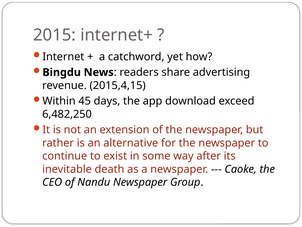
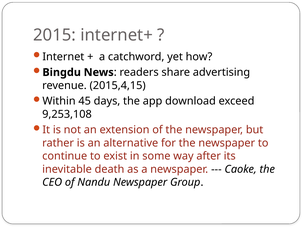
6,482,250: 6,482,250 -> 9,253,108
